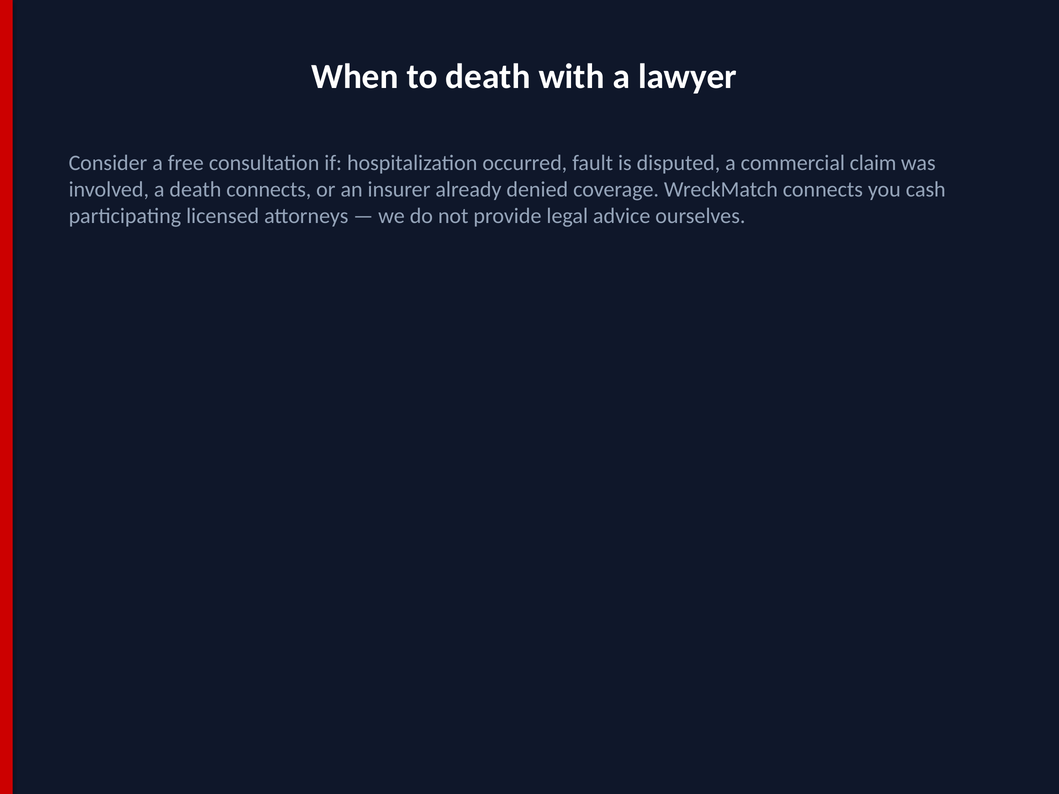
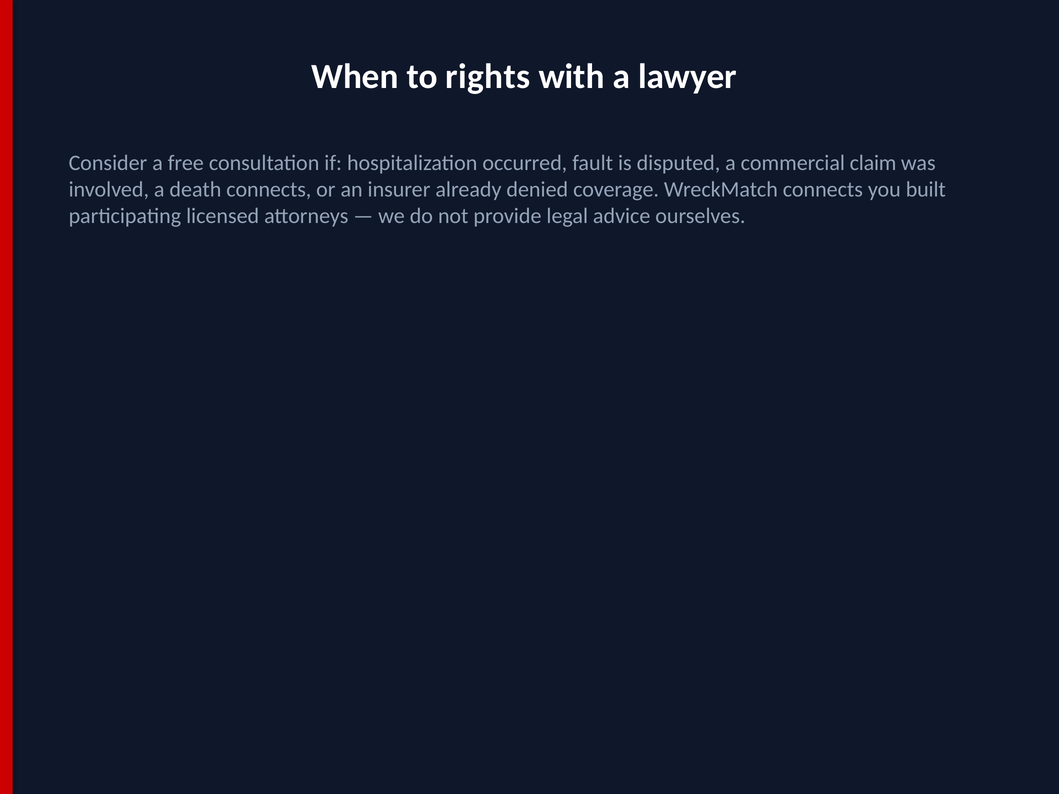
to death: death -> rights
cash: cash -> built
